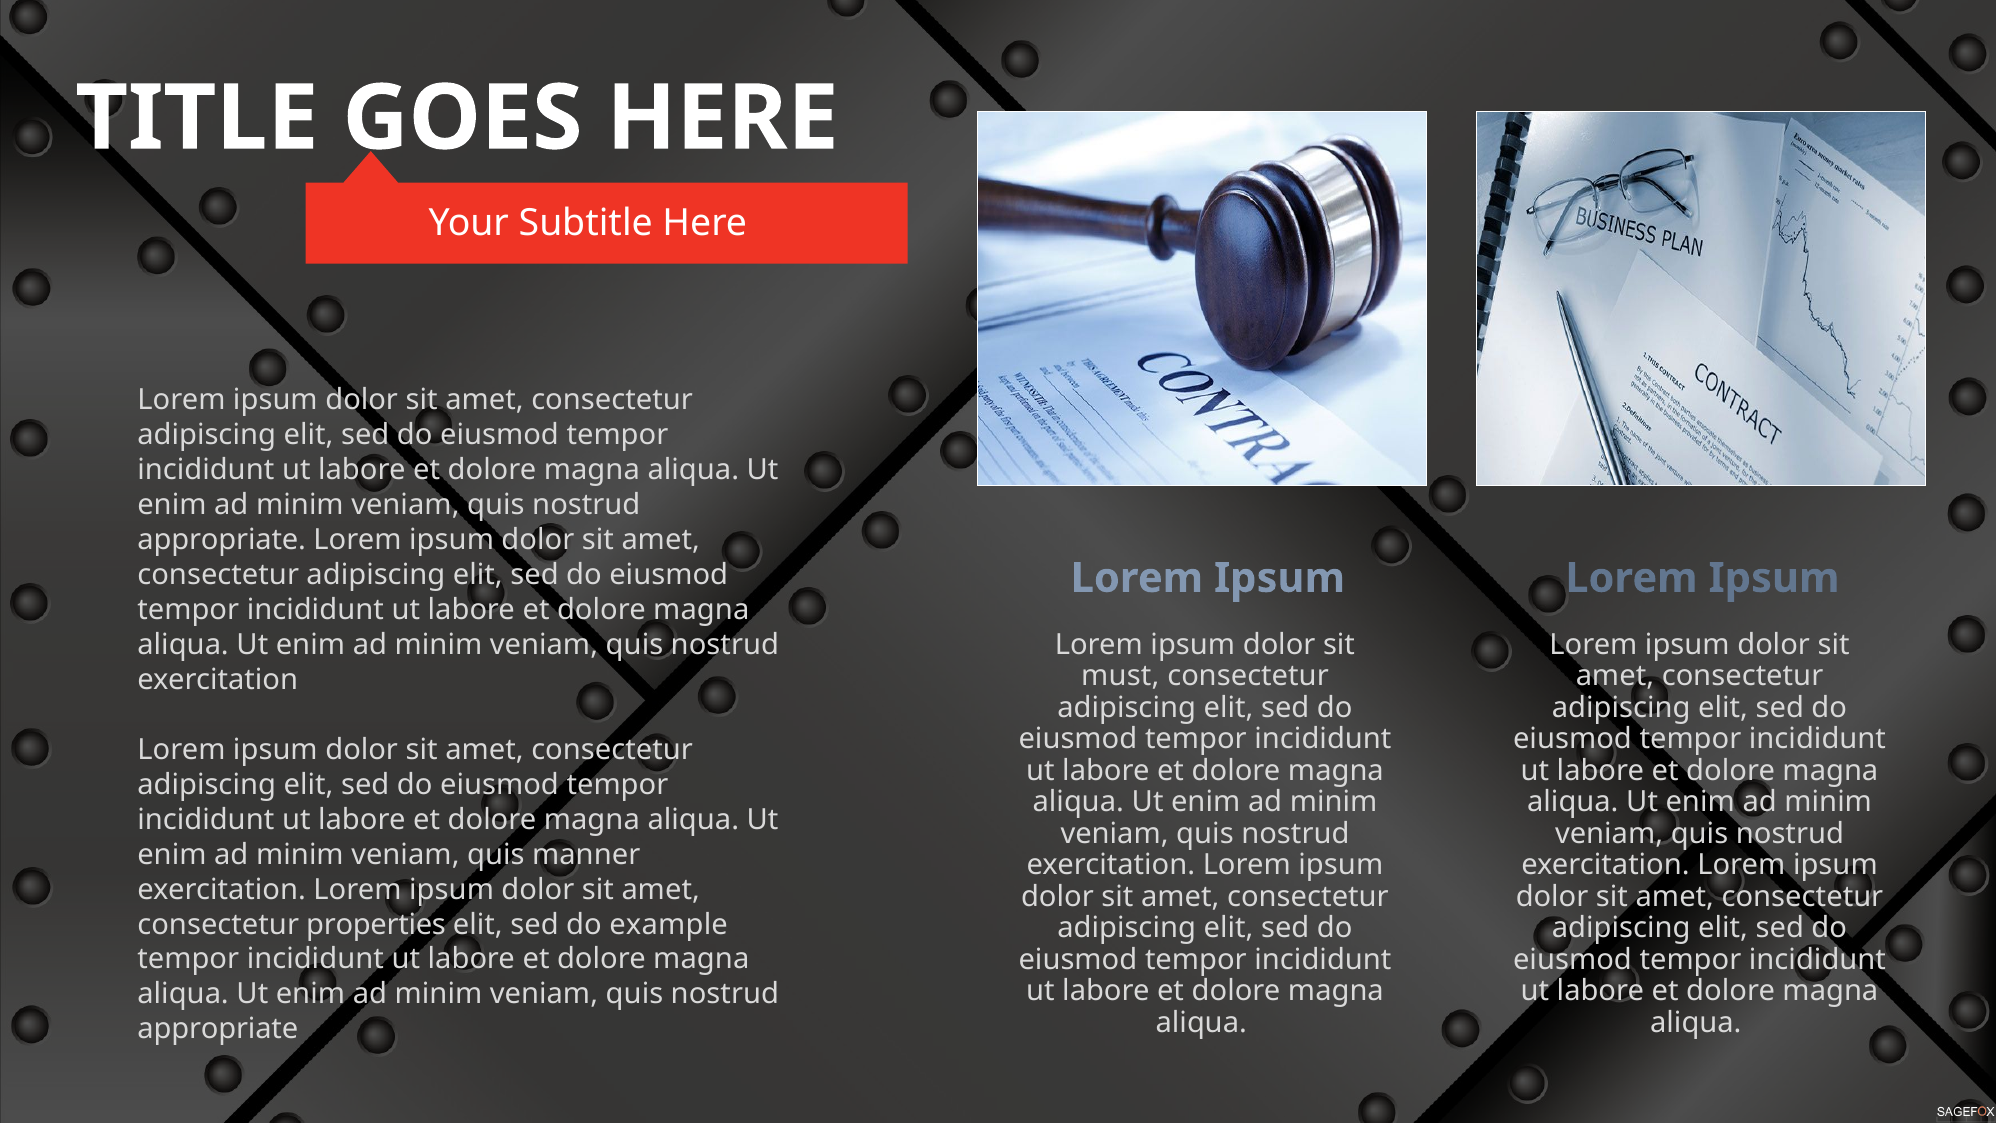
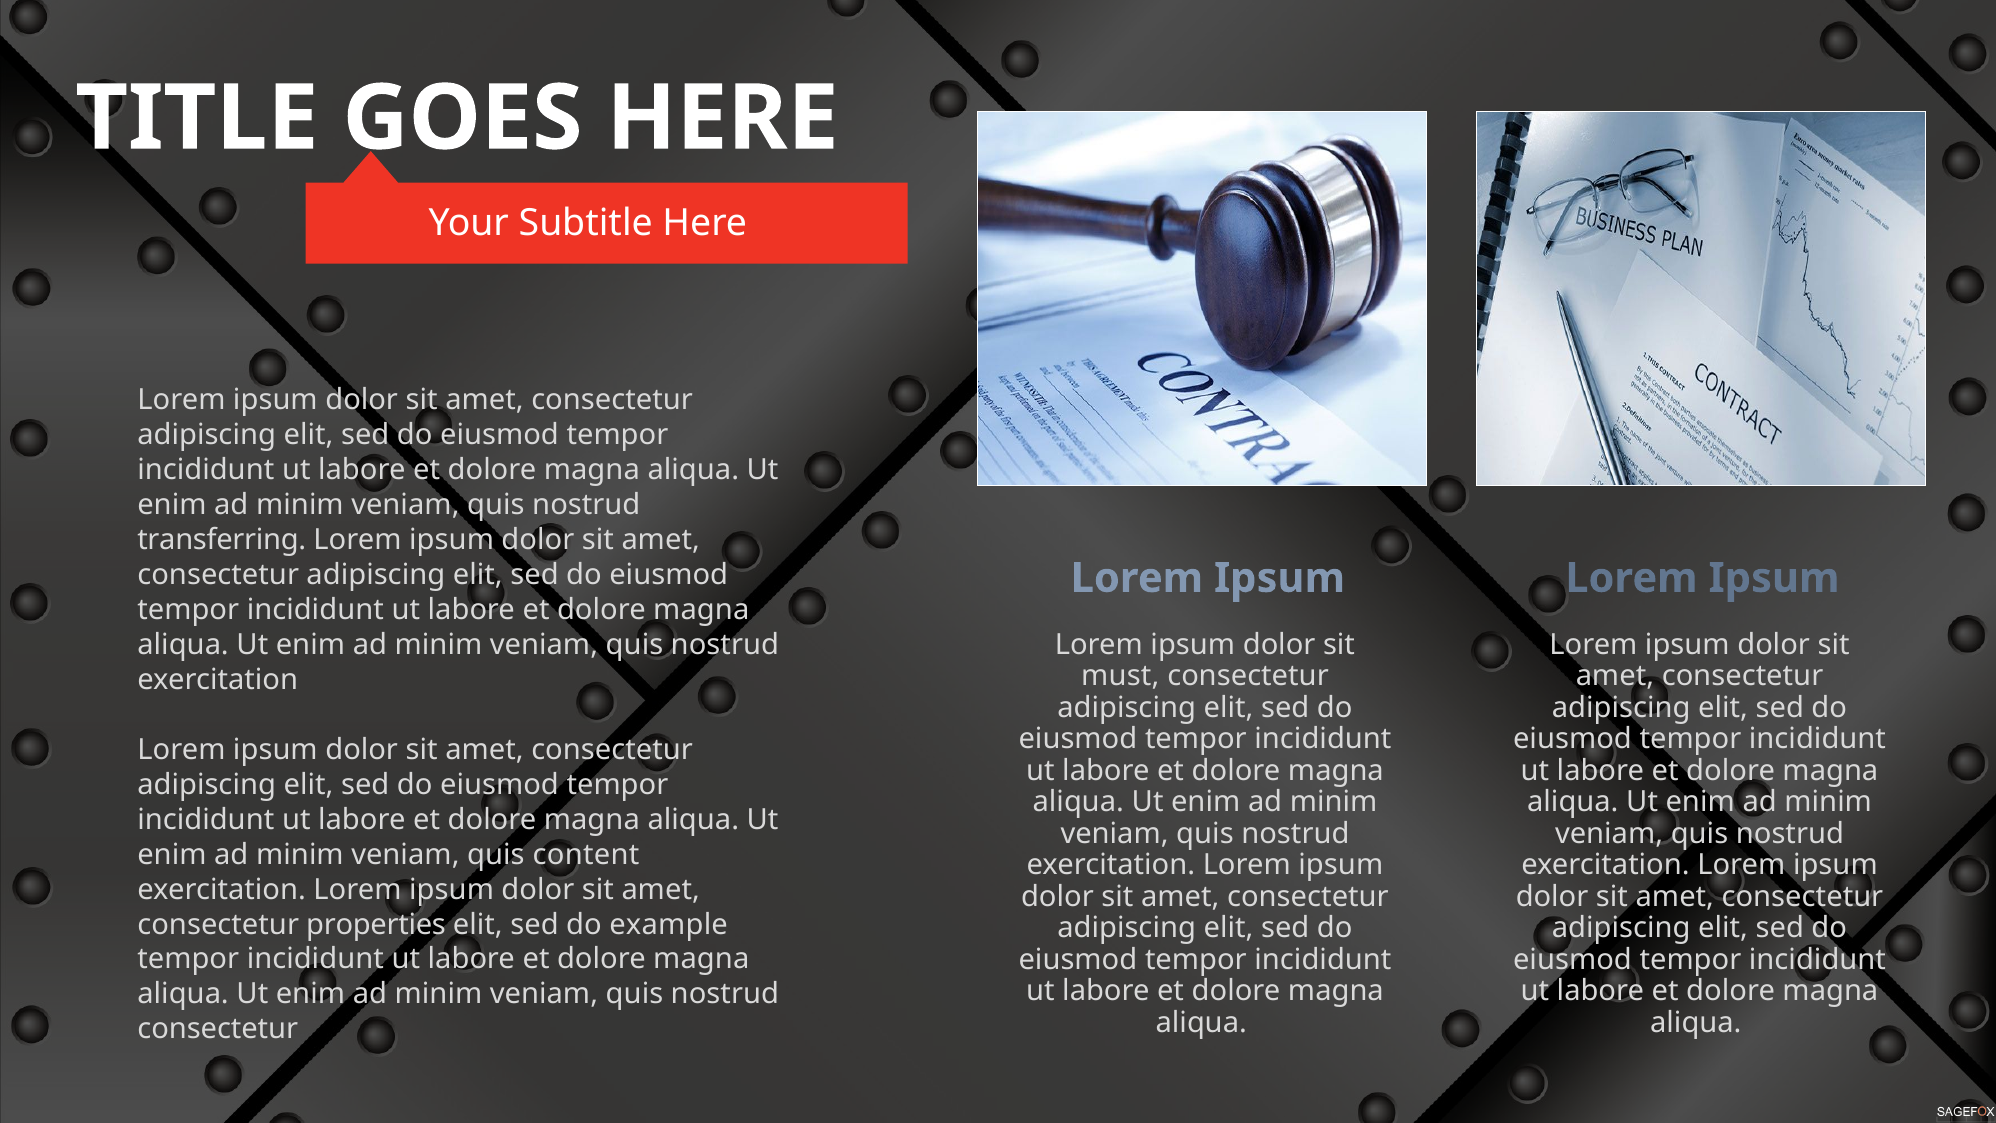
appropriate at (222, 540): appropriate -> transferring
manner: manner -> content
appropriate at (218, 1029): appropriate -> consectetur
